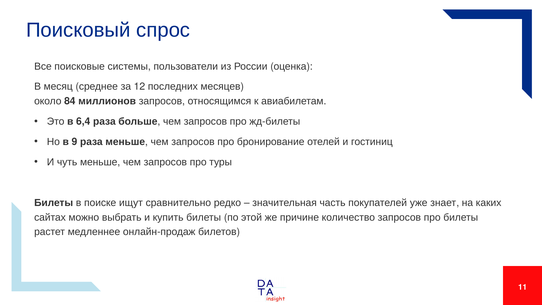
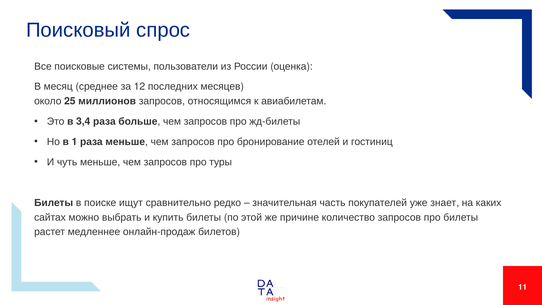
84: 84 -> 25
6,4: 6,4 -> 3,4
9: 9 -> 1
